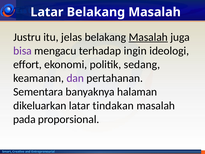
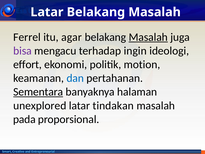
Justru: Justru -> Ferrel
jelas: jelas -> agar
sedang: sedang -> motion
dan colour: purple -> blue
Sementara underline: none -> present
dikeluarkan: dikeluarkan -> unexplored
